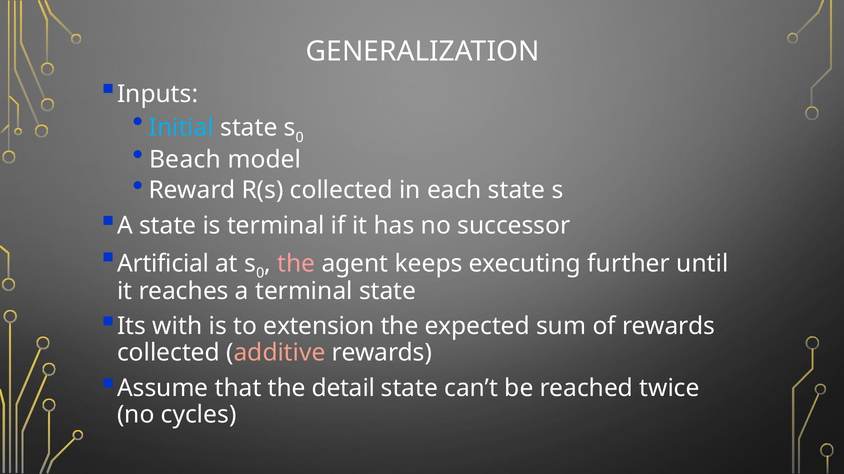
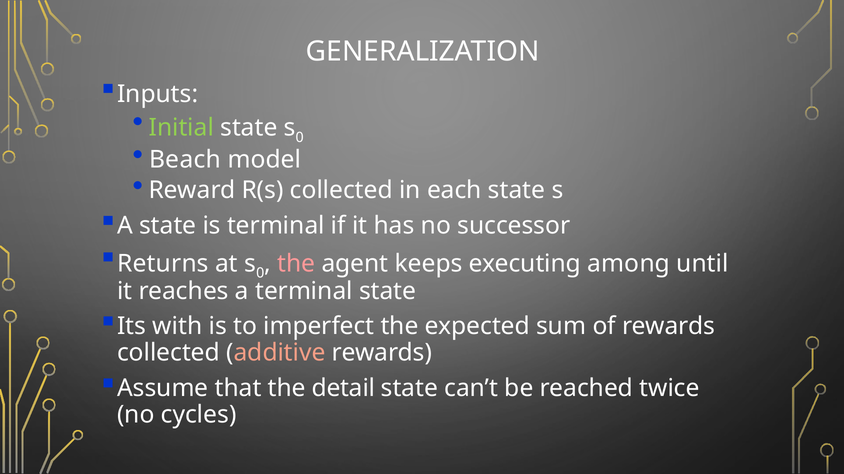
Initial colour: light blue -> light green
Artificial: Artificial -> Returns
further: further -> among
extension: extension -> imperfect
